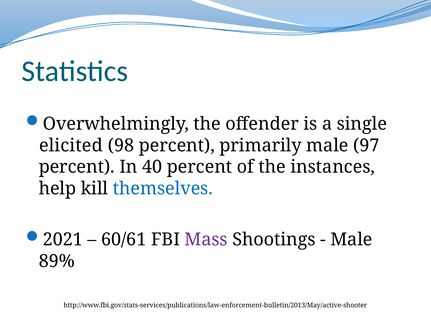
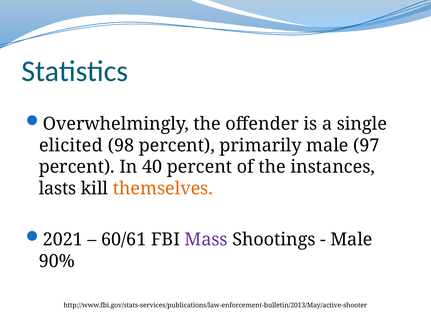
help: help -> lasts
themselves colour: blue -> orange
89%: 89% -> 90%
